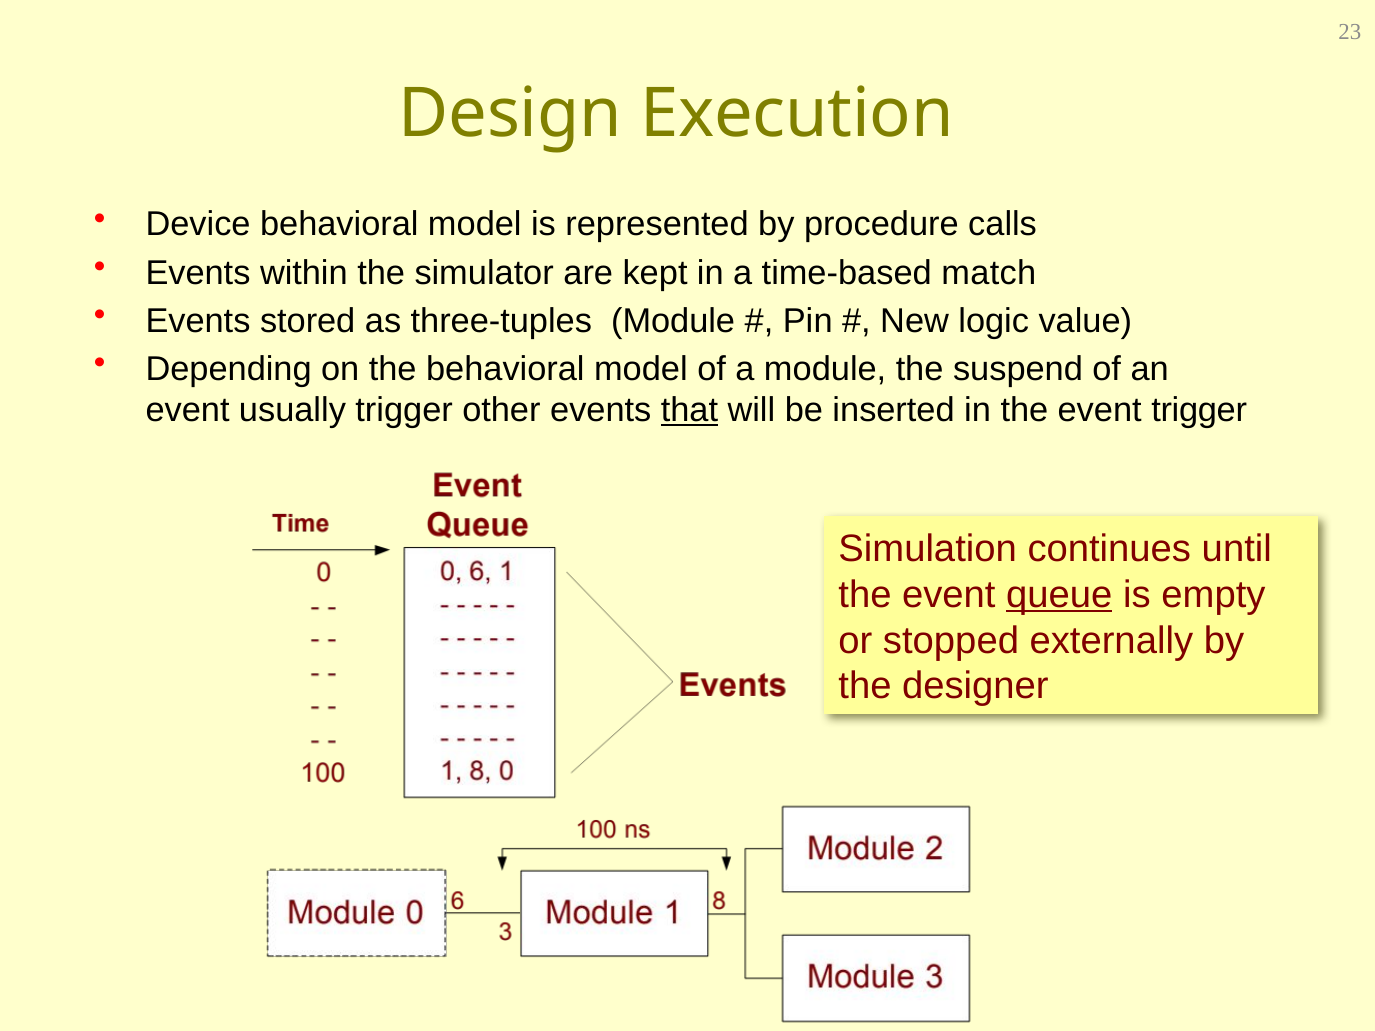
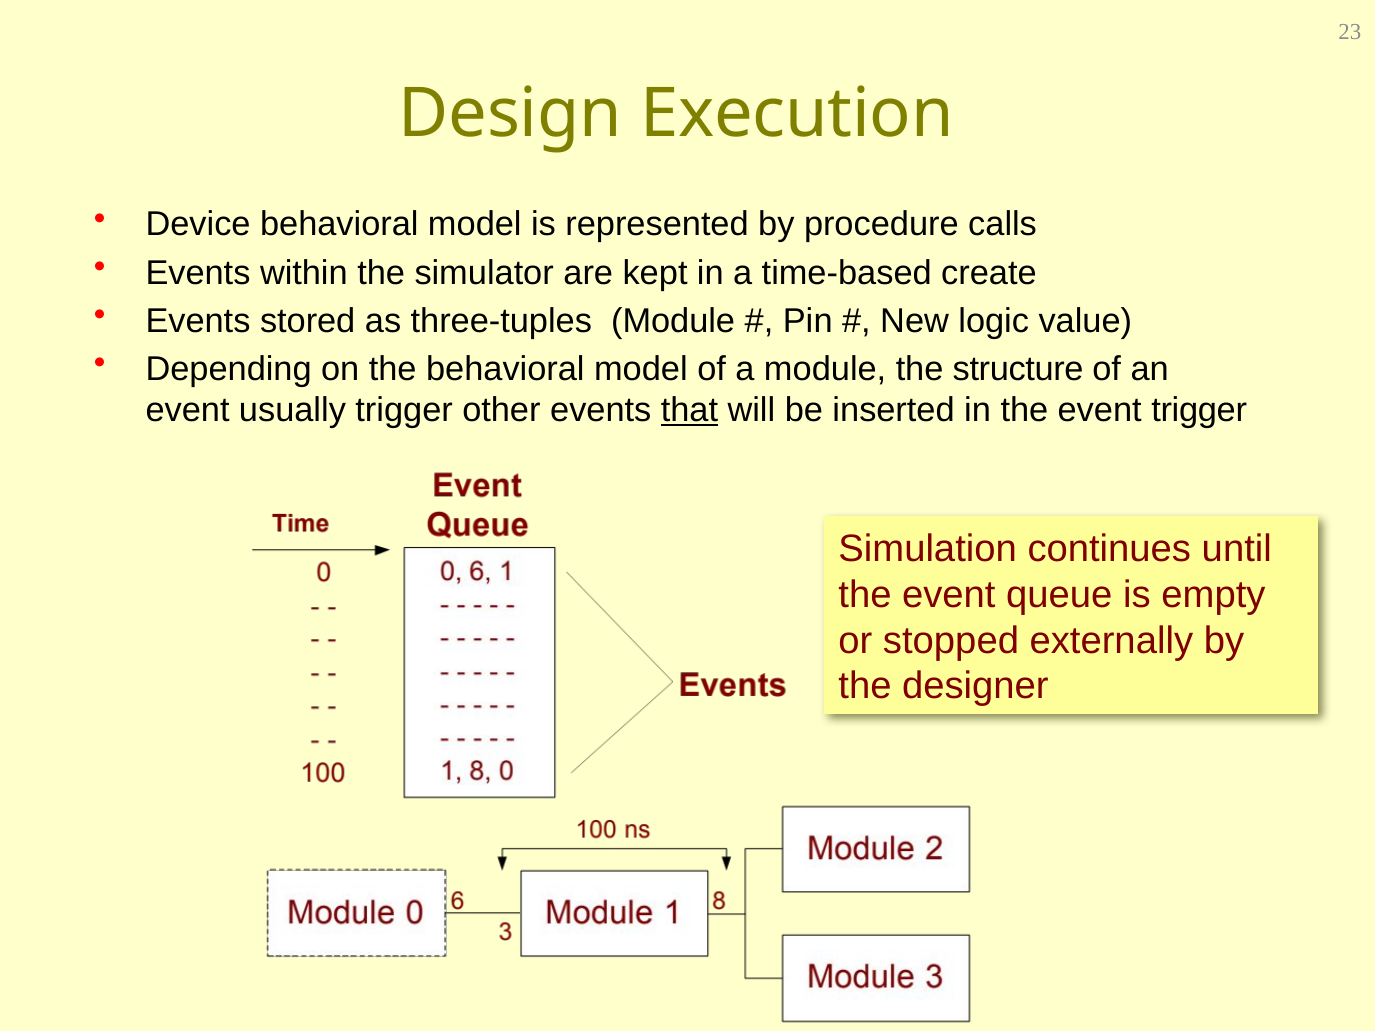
match: match -> create
suspend: suspend -> structure
queue underline: present -> none
